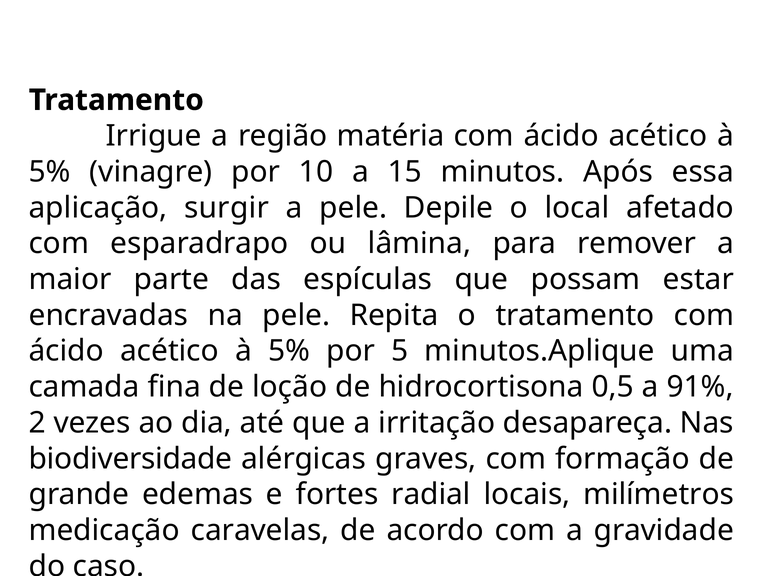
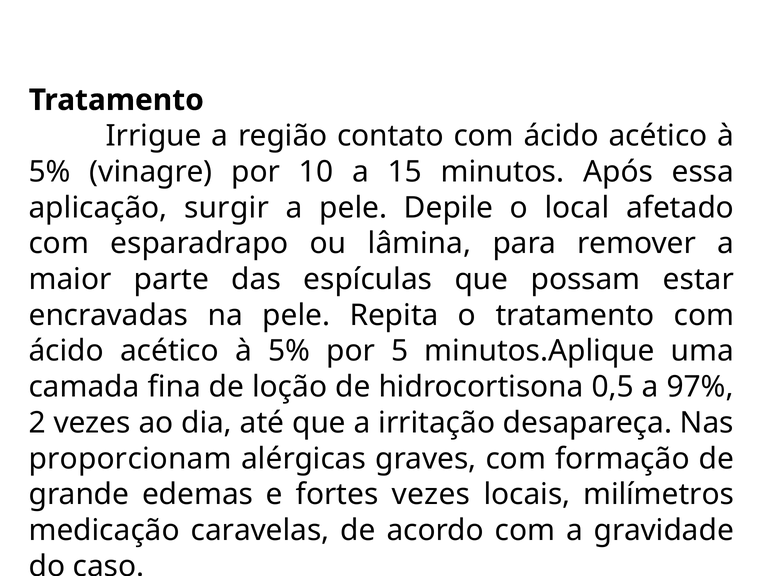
matéria: matéria -> contato
91%: 91% -> 97%
biodiversidade: biodiversidade -> proporcionam
fortes radial: radial -> vezes
